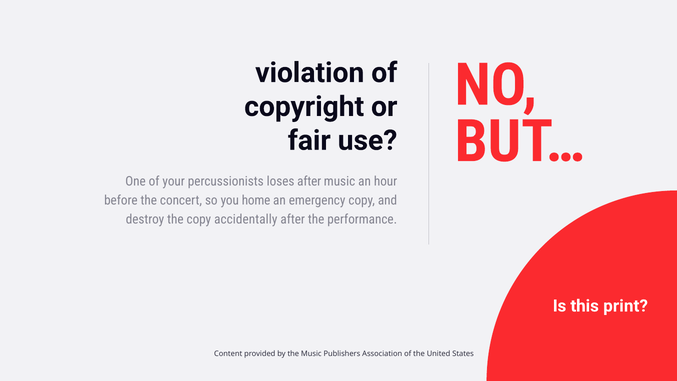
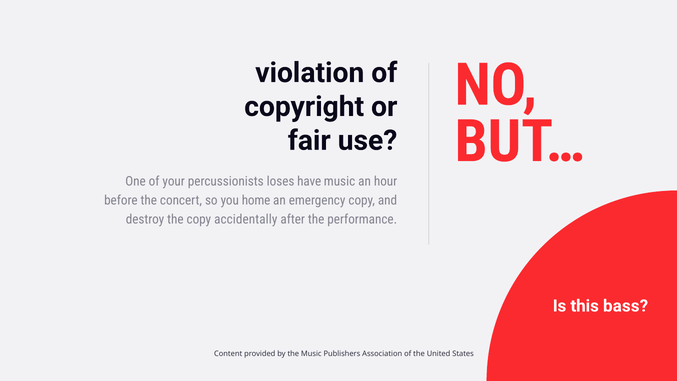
loses after: after -> have
print: print -> bass
